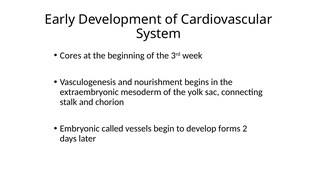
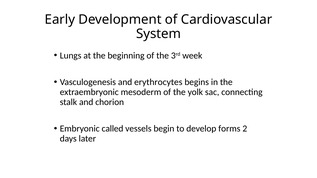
Cores: Cores -> Lungs
nourishment: nourishment -> erythrocytes
